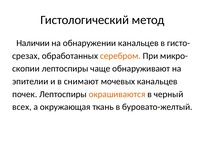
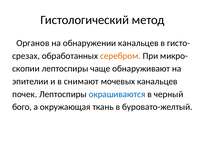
Наличии: Наличии -> Органов
окрашиваются colour: orange -> blue
всех: всех -> бого
